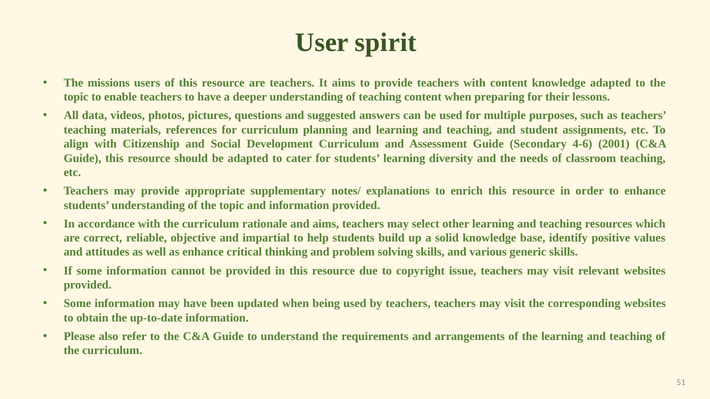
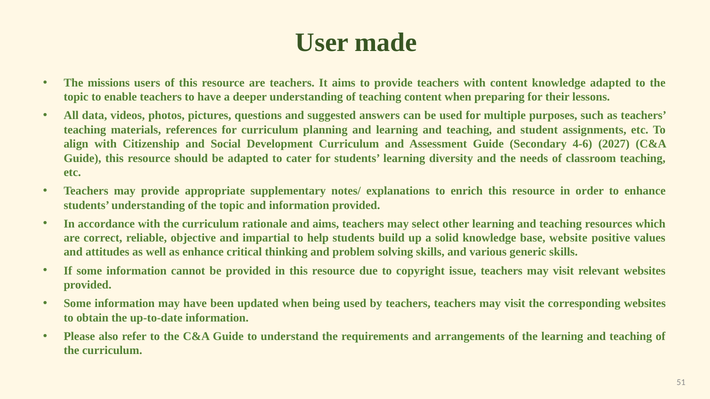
spirit: spirit -> made
2001: 2001 -> 2027
identify: identify -> website
